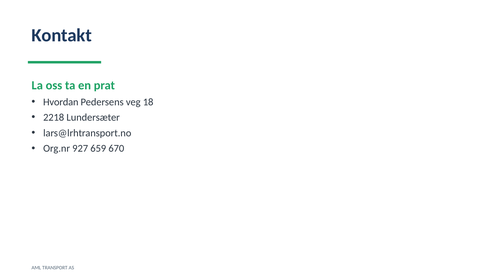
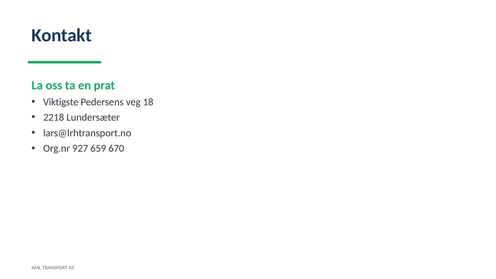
Hvordan: Hvordan -> Viktigste
